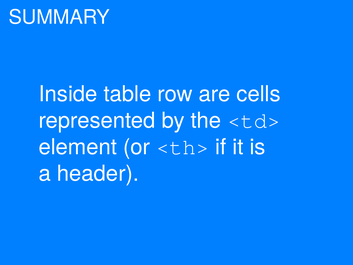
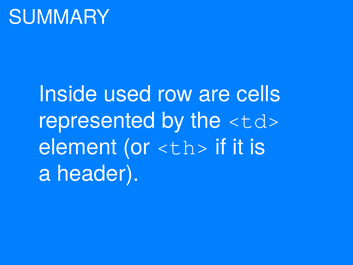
table: table -> used
